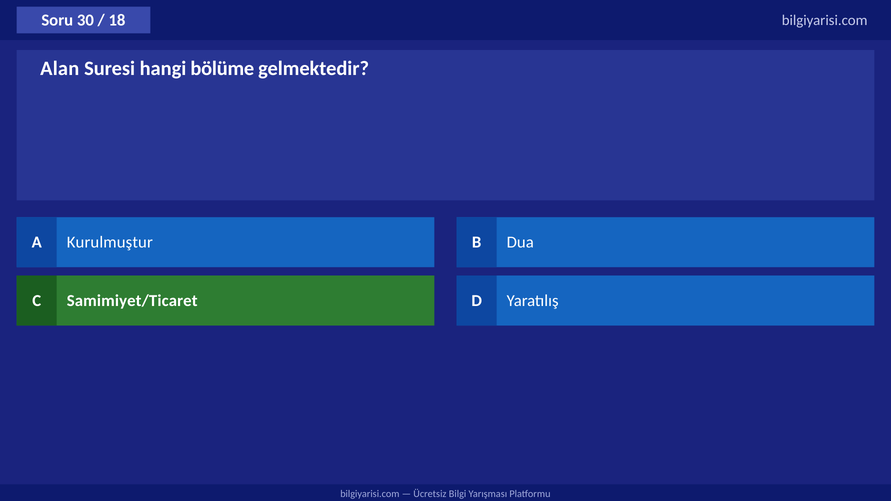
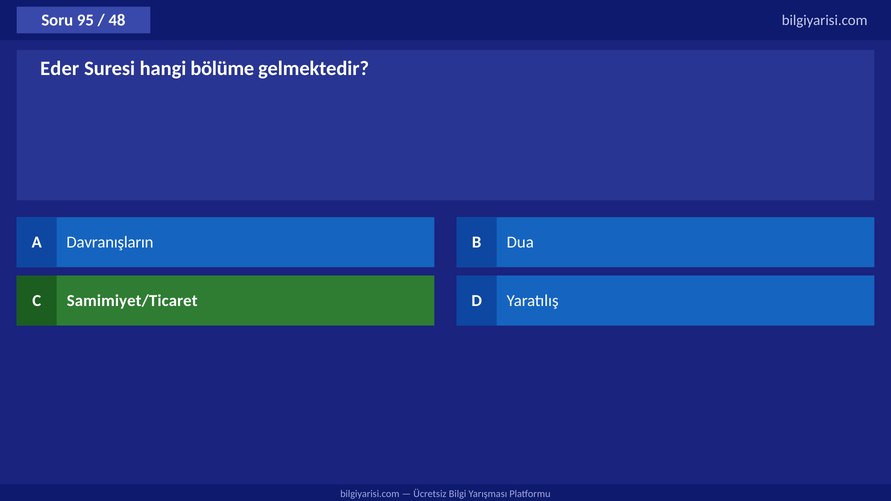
30: 30 -> 95
18: 18 -> 48
Alan: Alan -> Eder
Kurulmuştur: Kurulmuştur -> Davranışların
